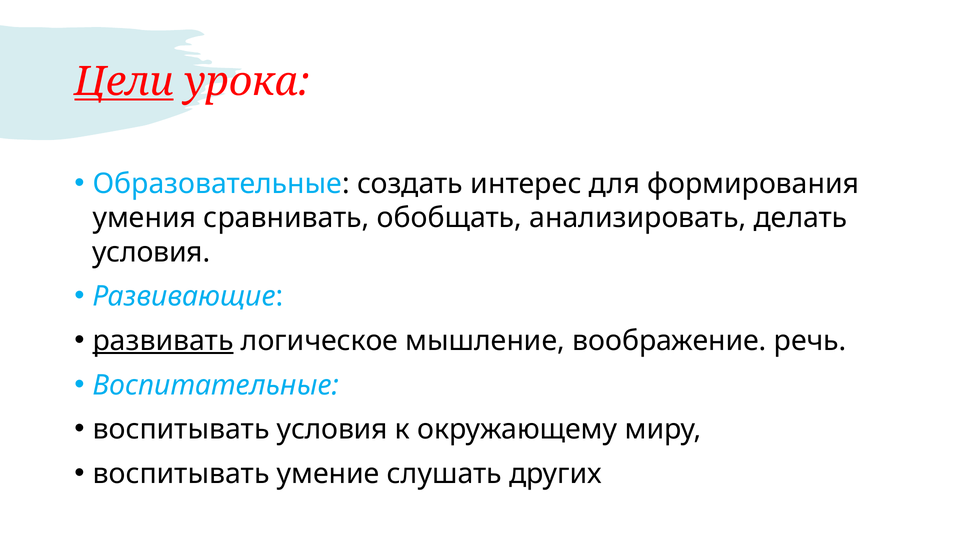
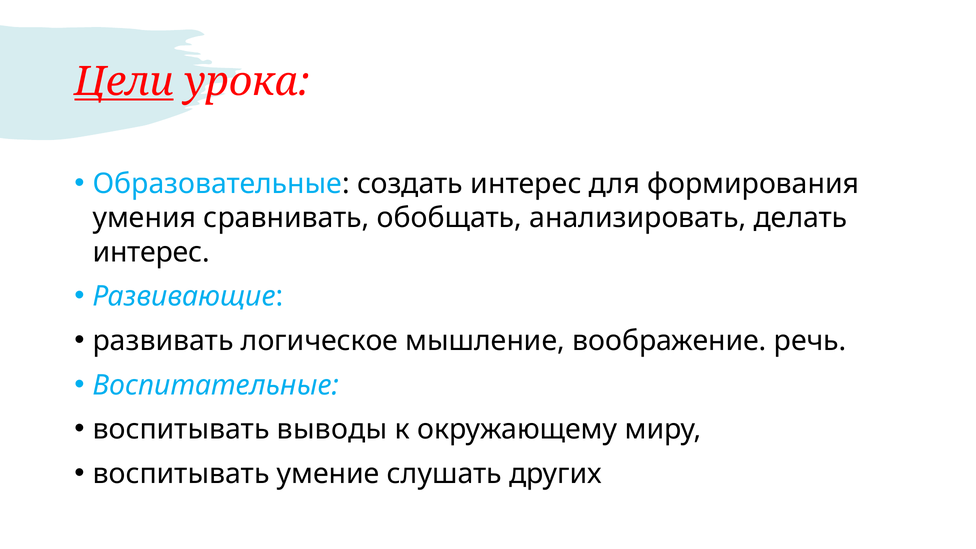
условия at (151, 252): условия -> интерес
развивать underline: present -> none
воспитывать условия: условия -> выводы
